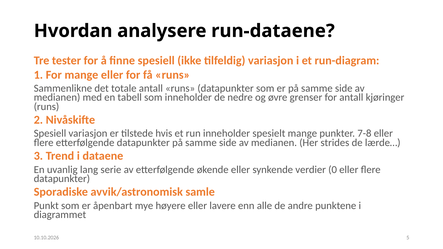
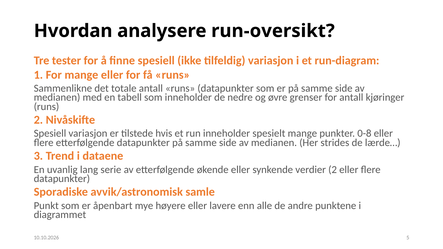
run-dataene: run-dataene -> run-oversikt
7-8: 7-8 -> 0-8
verdier 0: 0 -> 2
